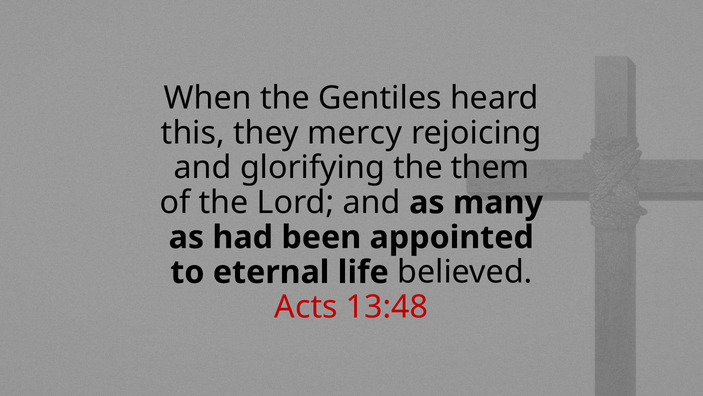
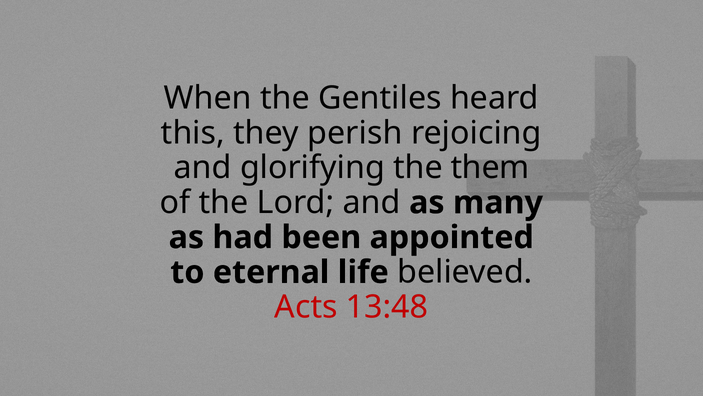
mercy: mercy -> perish
